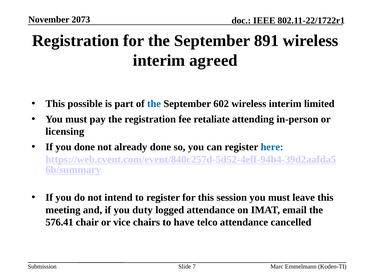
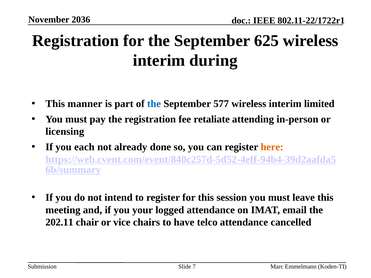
2073: 2073 -> 2036
891: 891 -> 625
agreed: agreed -> during
possible: possible -> manner
602: 602 -> 577
you done: done -> each
here colour: blue -> orange
duty: duty -> your
576.41: 576.41 -> 202.11
